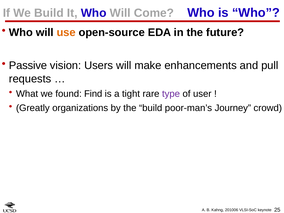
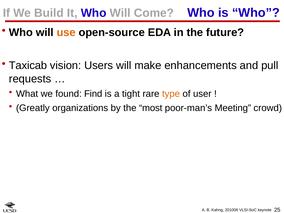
Passive: Passive -> Taxicab
type colour: purple -> orange
the build: build -> most
Journey: Journey -> Meeting
